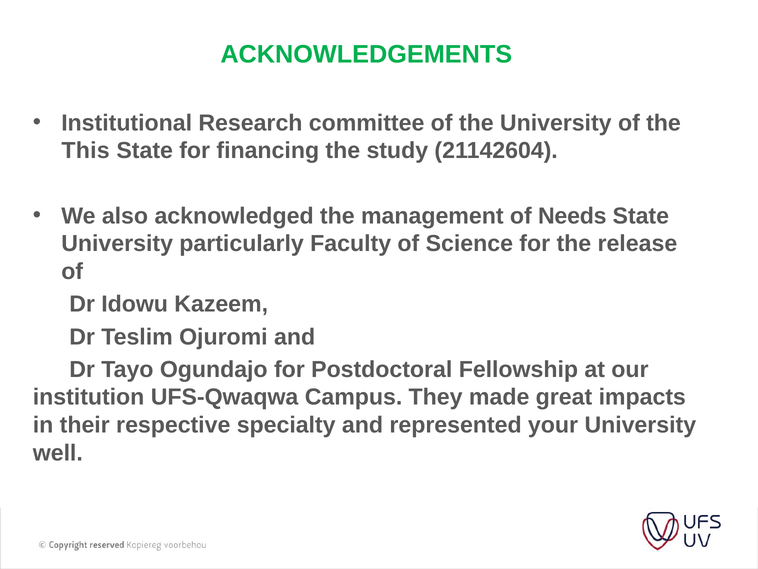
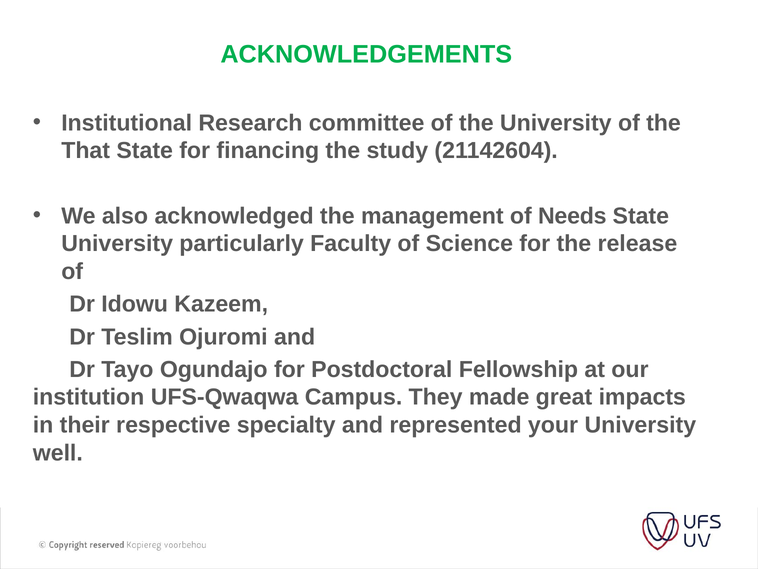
This: This -> That
